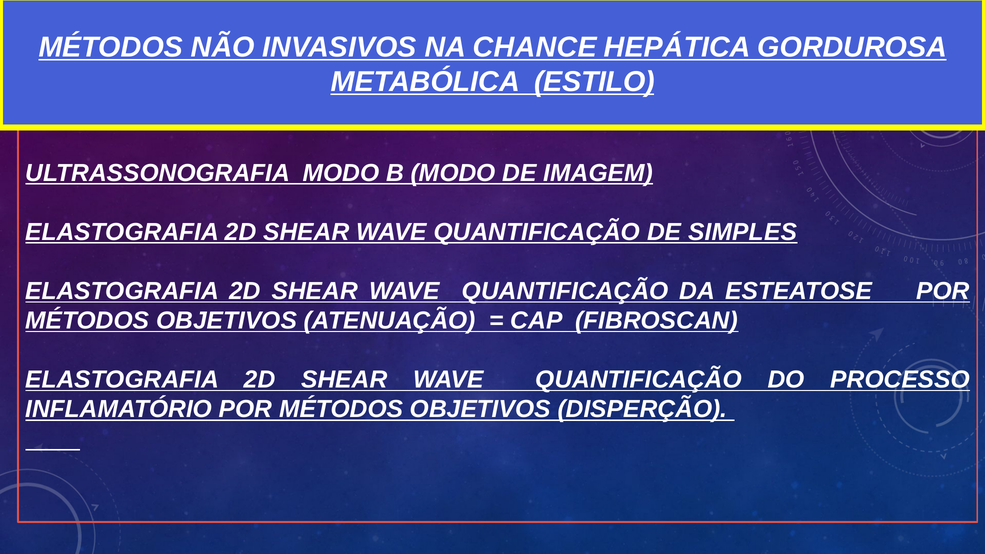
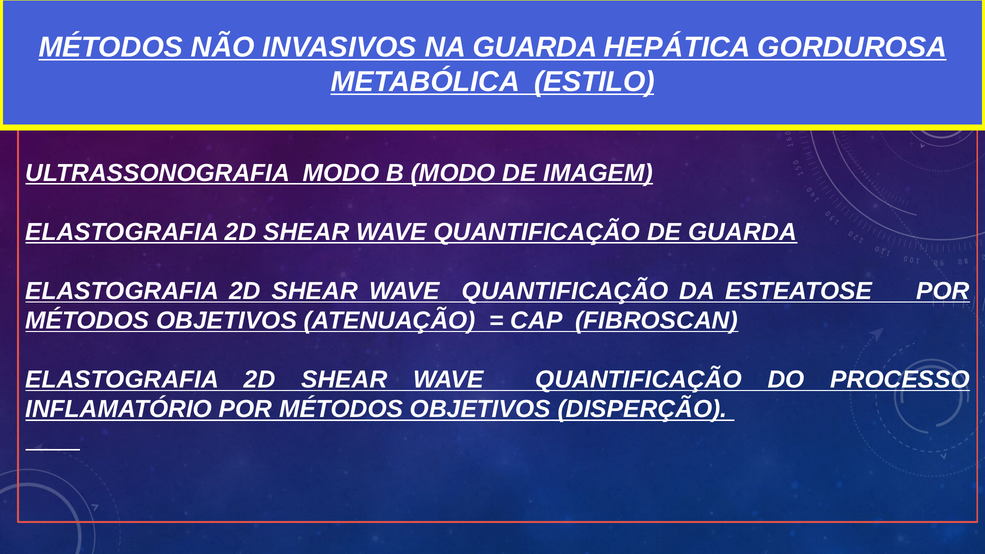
NA CHANCE: CHANCE -> GUARDA
DE SIMPLES: SIMPLES -> GUARDA
